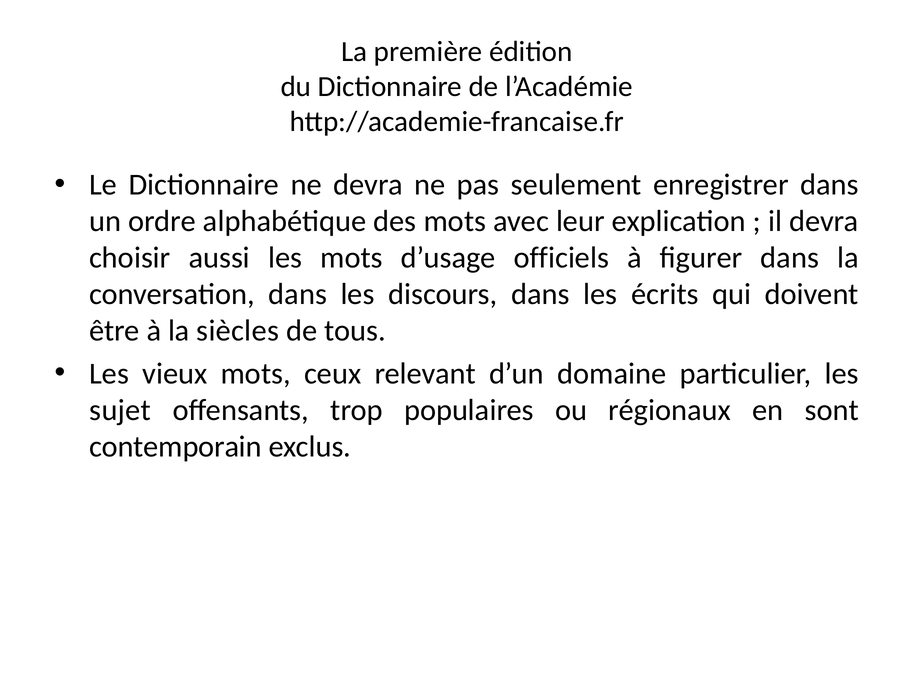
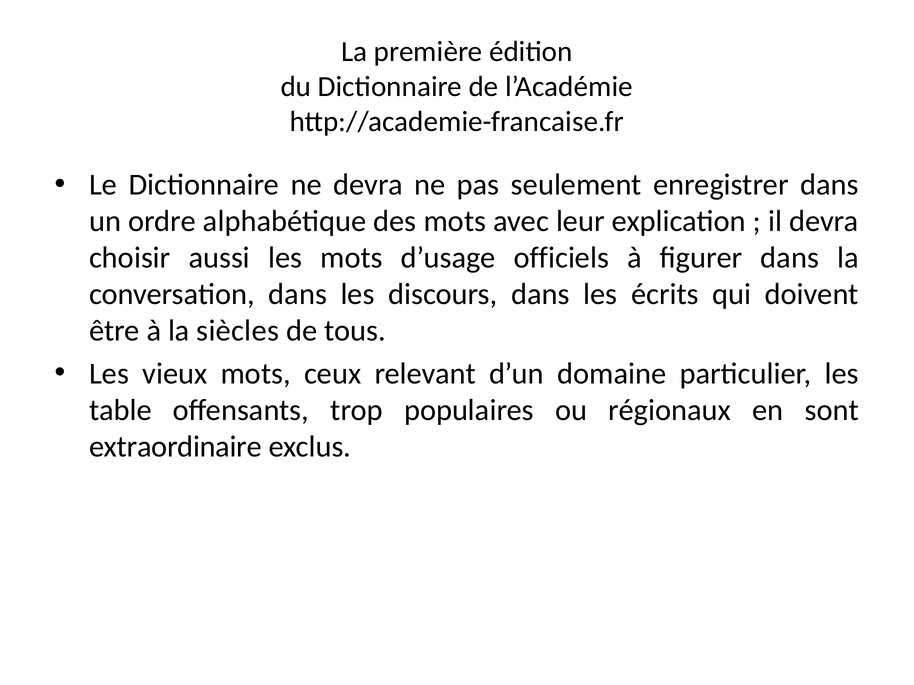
sujet: sujet -> table
contemporain: contemporain -> extraordinaire
